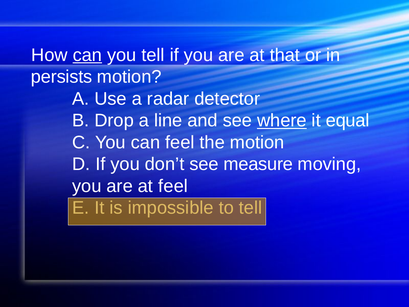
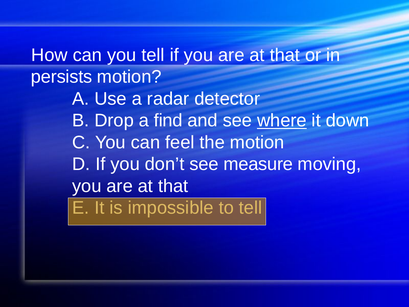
can at (87, 55) underline: present -> none
line: line -> find
equal: equal -> down
feel at (173, 186): feel -> that
